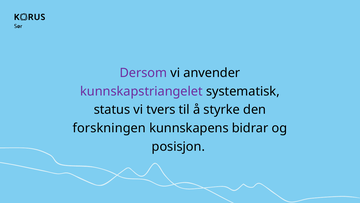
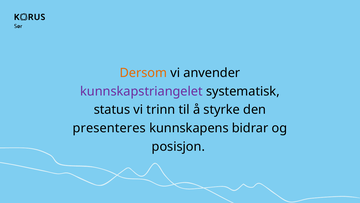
Dersom colour: purple -> orange
tvers: tvers -> trinn
forskningen: forskningen -> presenteres
